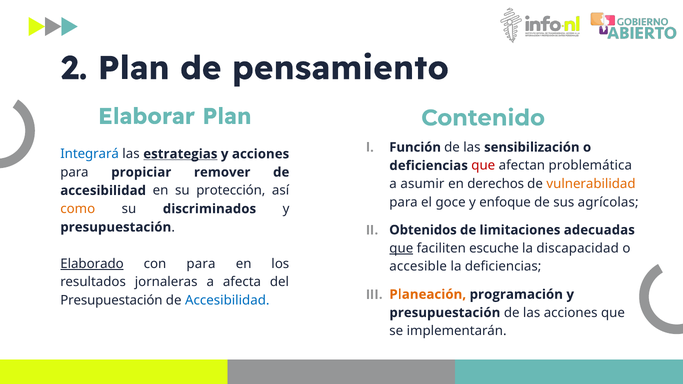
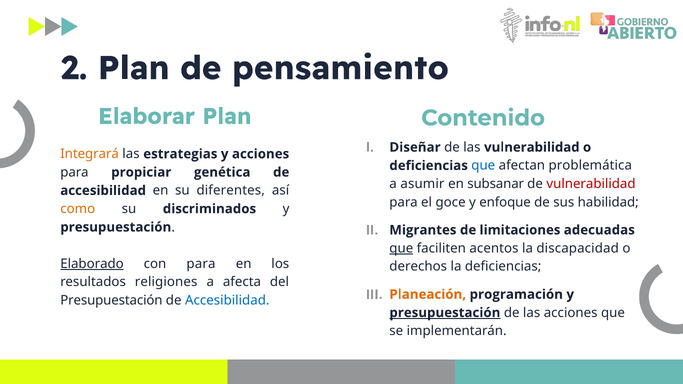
Función: Función -> Diseñar
las sensibilización: sensibilización -> vulnerabilidad
Integrará colour: blue -> orange
estrategias underline: present -> none
que at (483, 166) colour: red -> blue
remover: remover -> genética
derechos: derechos -> subsanar
vulnerabilidad at (591, 184) colour: orange -> red
protección: protección -> diferentes
agrícolas: agrícolas -> habilidad
Obtenidos: Obtenidos -> Migrantes
escuche: escuche -> acentos
accesible: accesible -> derechos
jornaleras: jornaleras -> religiones
presupuestación at (445, 313) underline: none -> present
